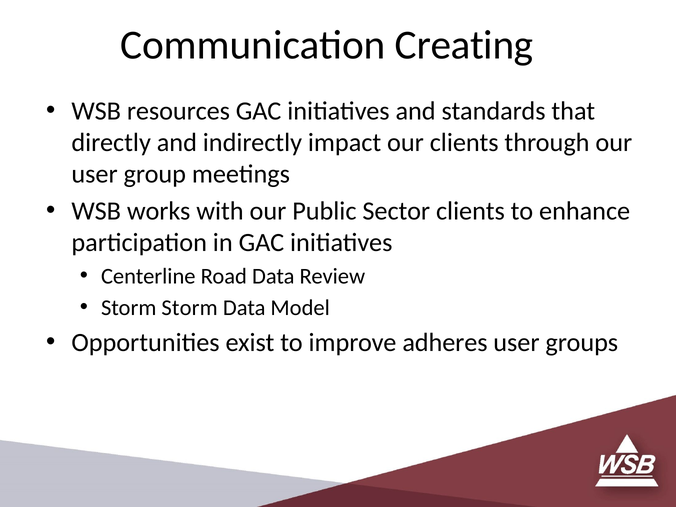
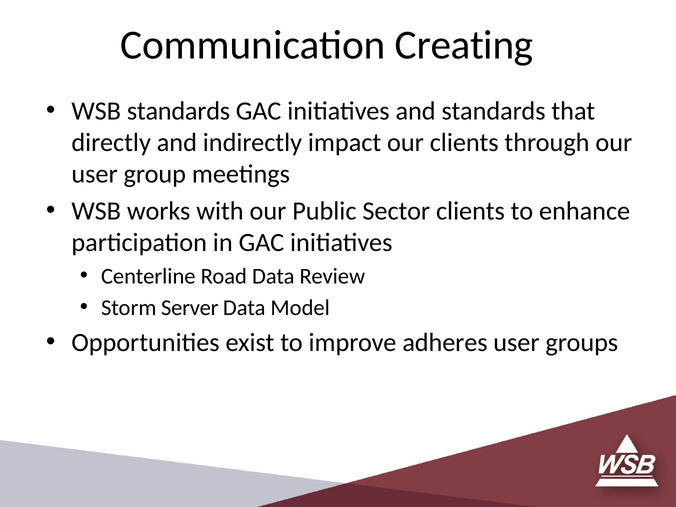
WSB resources: resources -> standards
Storm Storm: Storm -> Server
